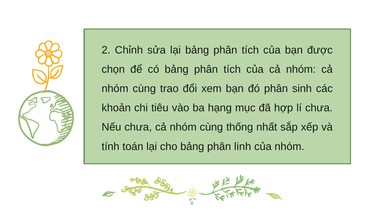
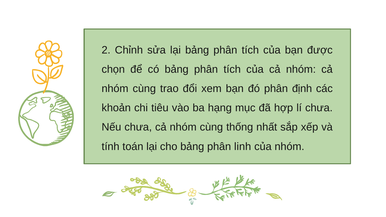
sinh: sinh -> định
